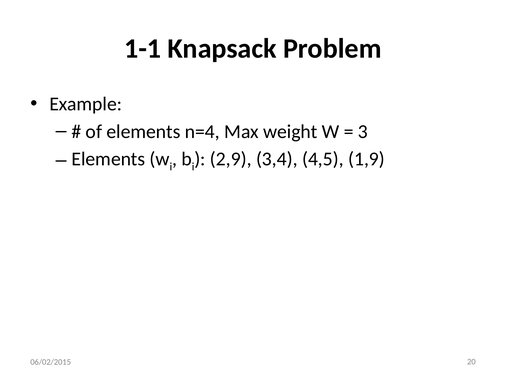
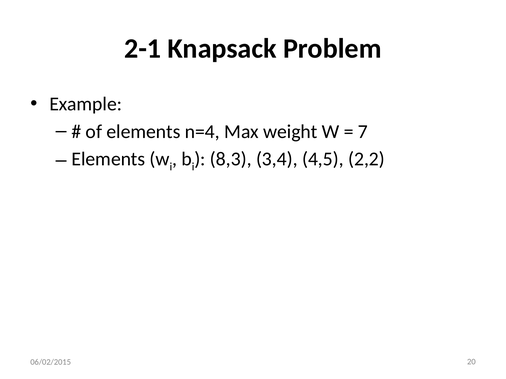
1-1: 1-1 -> 2-1
3: 3 -> 7
2,9: 2,9 -> 8,3
1,9: 1,9 -> 2,2
